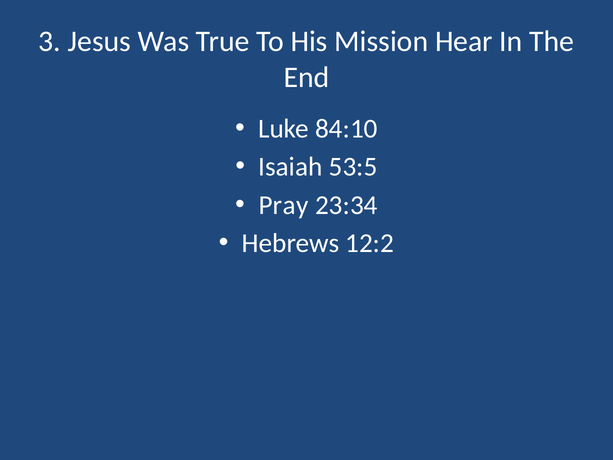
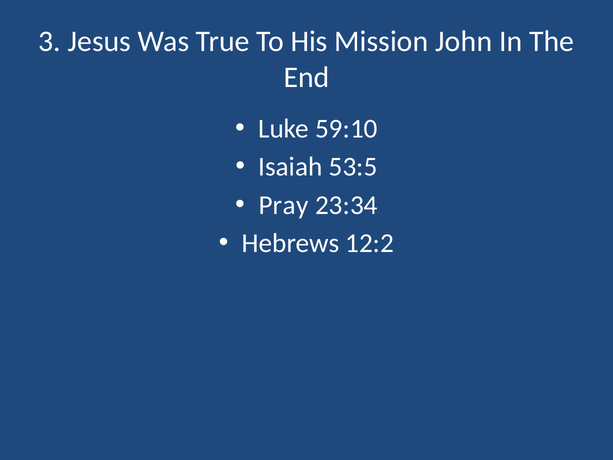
Hear: Hear -> John
84:10: 84:10 -> 59:10
